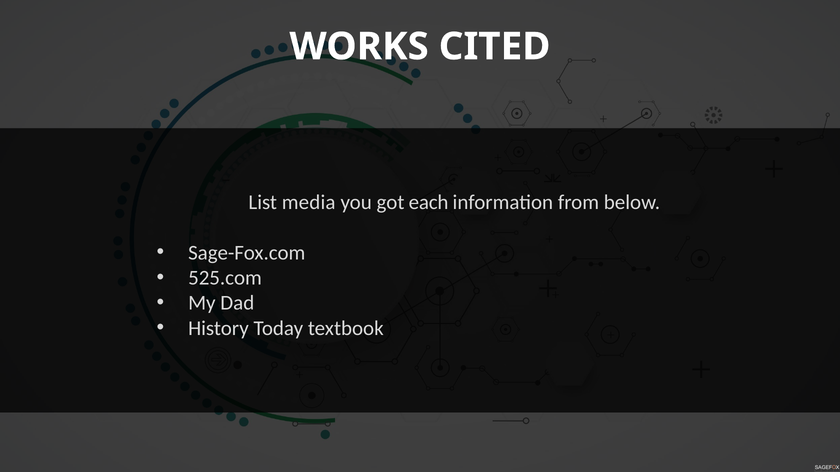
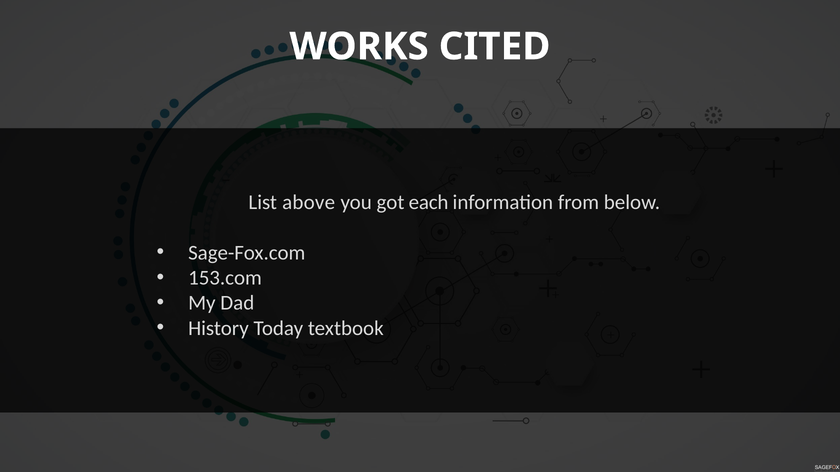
media: media -> above
525.com: 525.com -> 153.com
